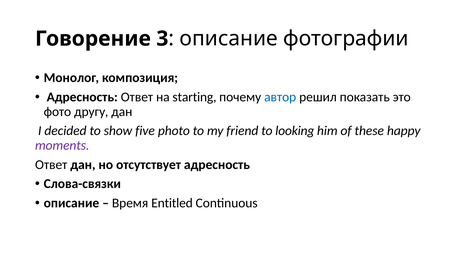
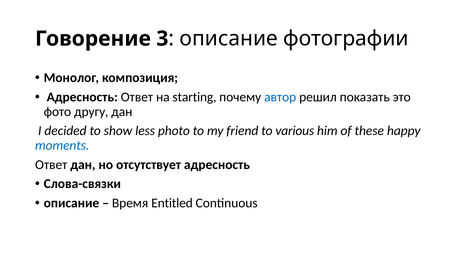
five: five -> less
looking: looking -> various
moments colour: purple -> blue
